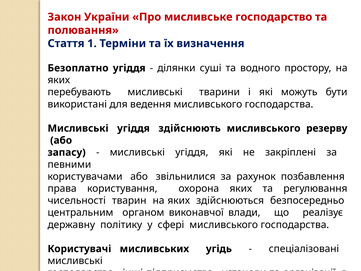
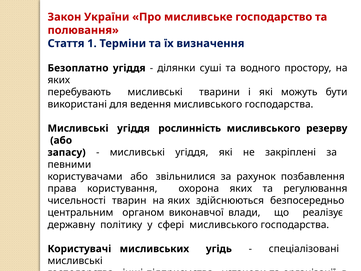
здійснюють: здійснюють -> рослинність
